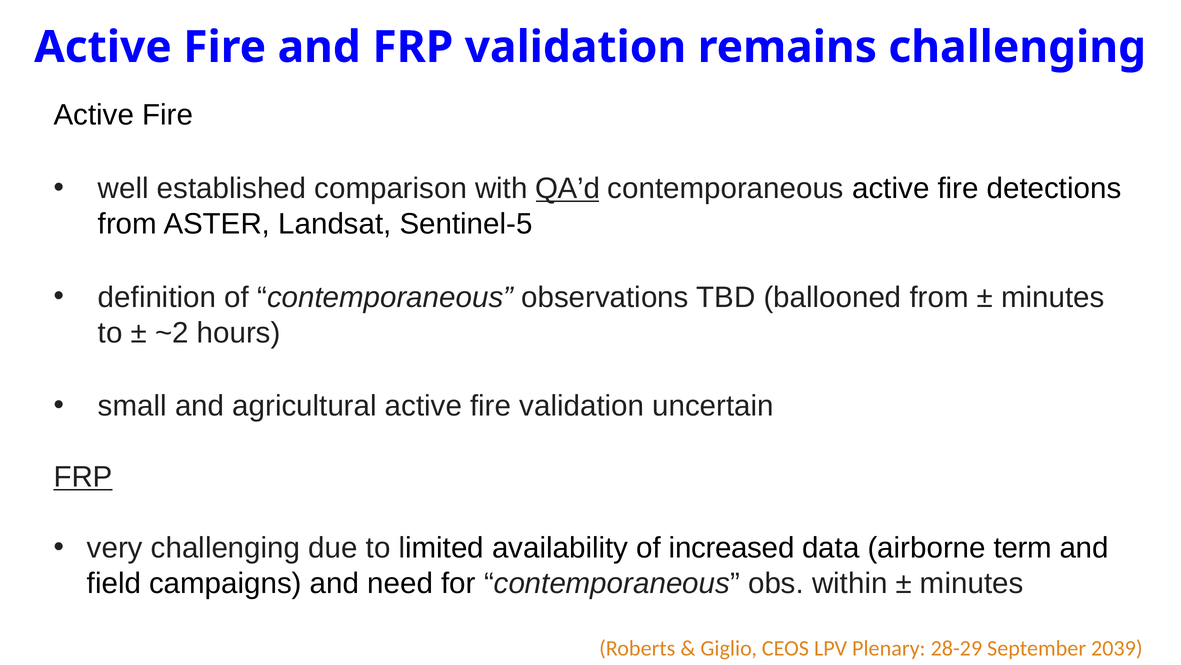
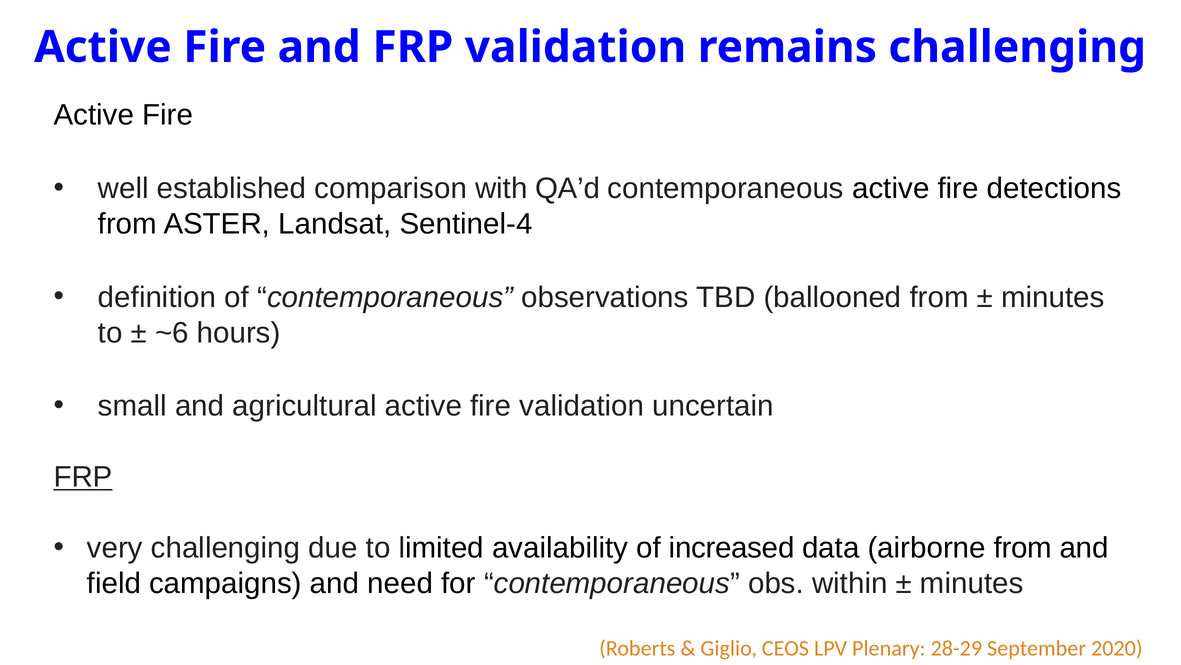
QA’d underline: present -> none
Sentinel-5: Sentinel-5 -> Sentinel-4
~2: ~2 -> ~6
airborne term: term -> from
2039: 2039 -> 2020
